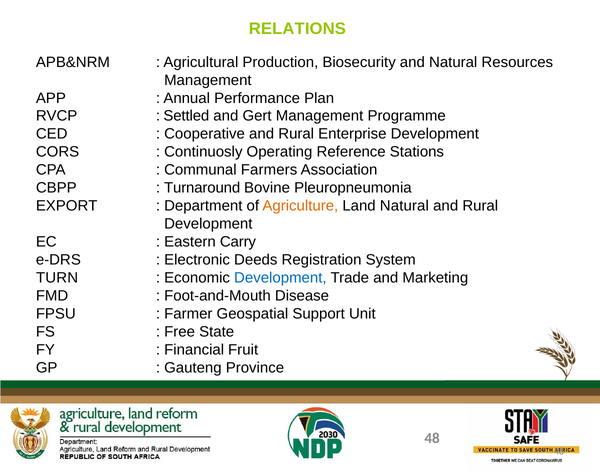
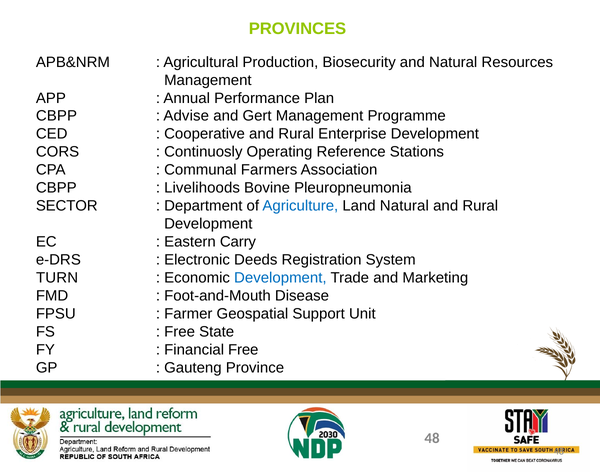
RELATIONS: RELATIONS -> PROVINCES
RVCP at (57, 116): RVCP -> CBPP
Settled: Settled -> Advise
Turnaround: Turnaround -> Livelihoods
EXPORT: EXPORT -> SECTOR
Agriculture colour: orange -> blue
Financial Fruit: Fruit -> Free
